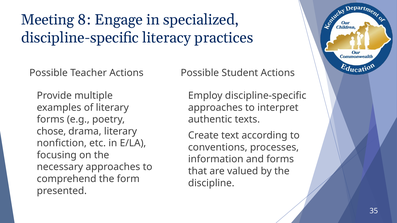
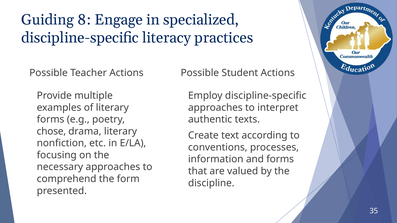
Meeting: Meeting -> Guiding
